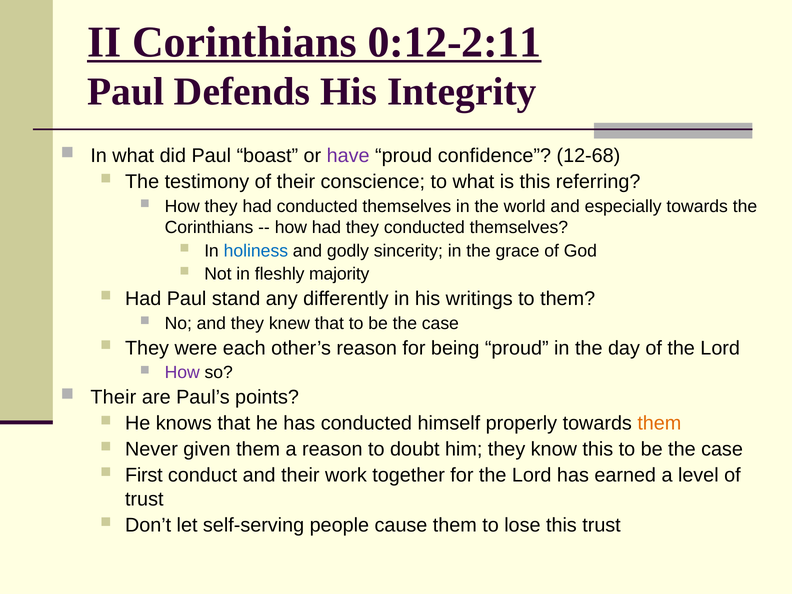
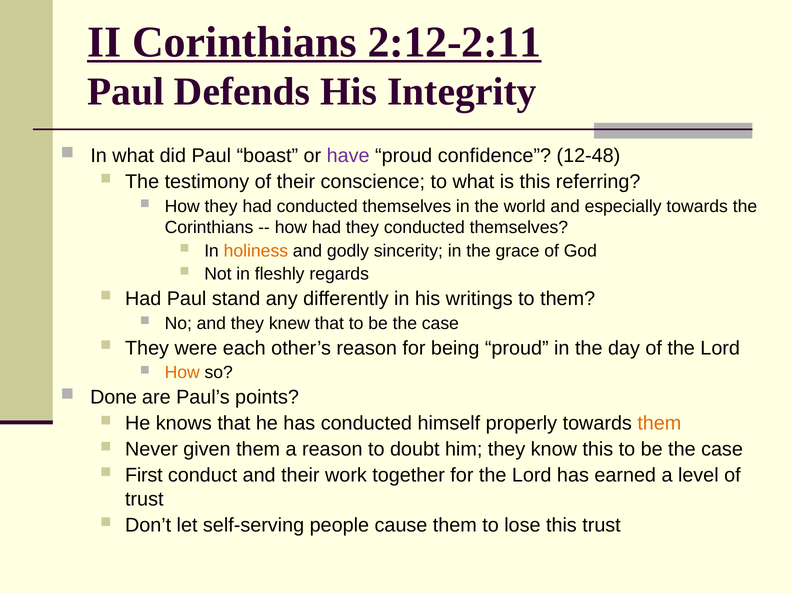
0:12-2:11: 0:12-2:11 -> 2:12-2:11
12-68: 12-68 -> 12-48
holiness colour: blue -> orange
majority: majority -> regards
How at (182, 373) colour: purple -> orange
Their at (113, 397): Their -> Done
